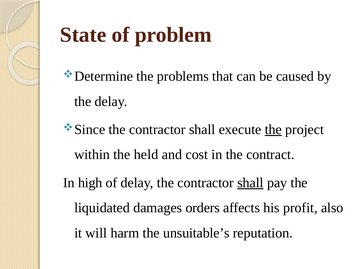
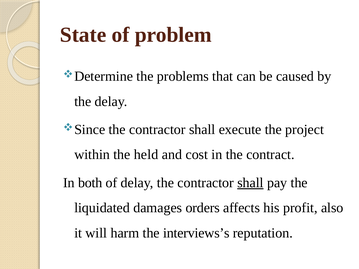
the at (273, 130) underline: present -> none
high: high -> both
unsuitable’s: unsuitable’s -> interviews’s
